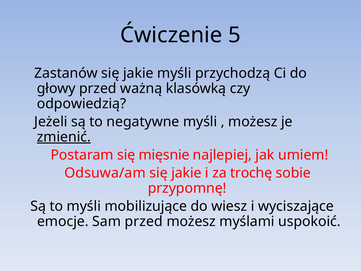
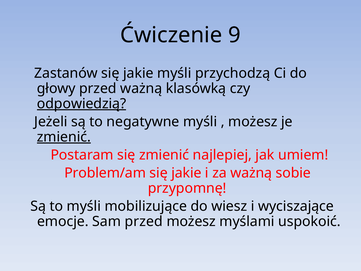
5: 5 -> 9
odpowiedzią underline: none -> present
się mięsnie: mięsnie -> zmienić
Odsuwa/am: Odsuwa/am -> Problem/am
za trochę: trochę -> ważną
